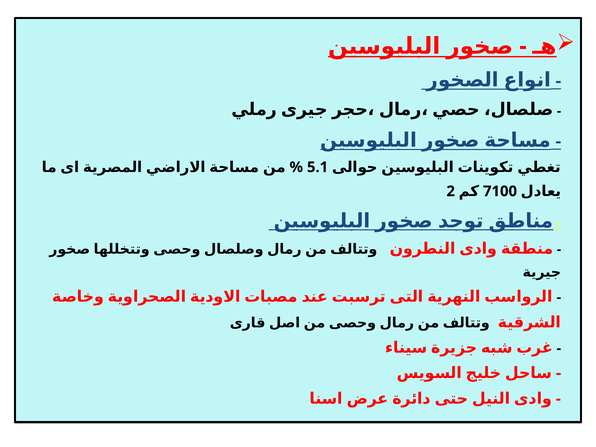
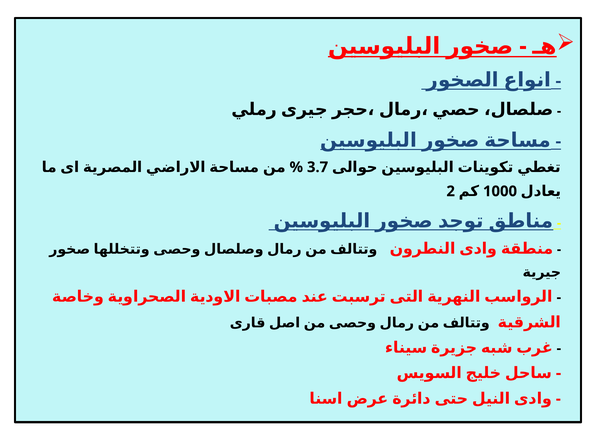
5.1: 5.1 -> 3.7
7100: 7100 -> 1000
